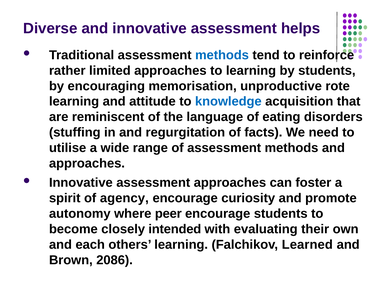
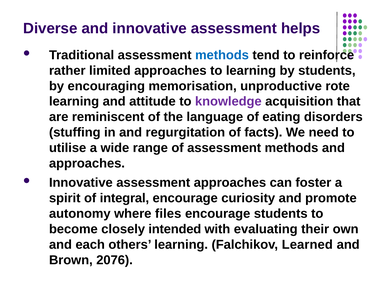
knowledge colour: blue -> purple
agency: agency -> integral
peer: peer -> files
2086: 2086 -> 2076
